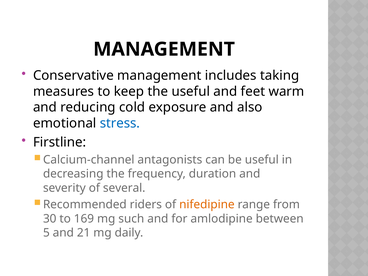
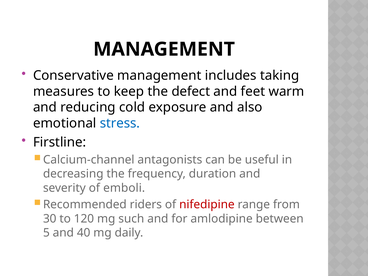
the useful: useful -> defect
several: several -> emboli
nifedipine colour: orange -> red
169: 169 -> 120
21: 21 -> 40
